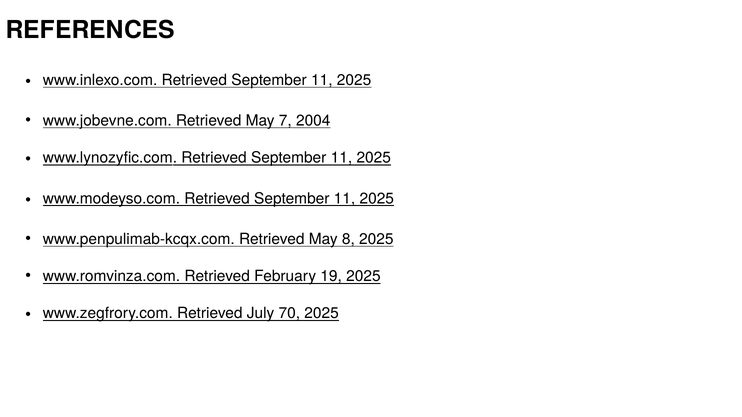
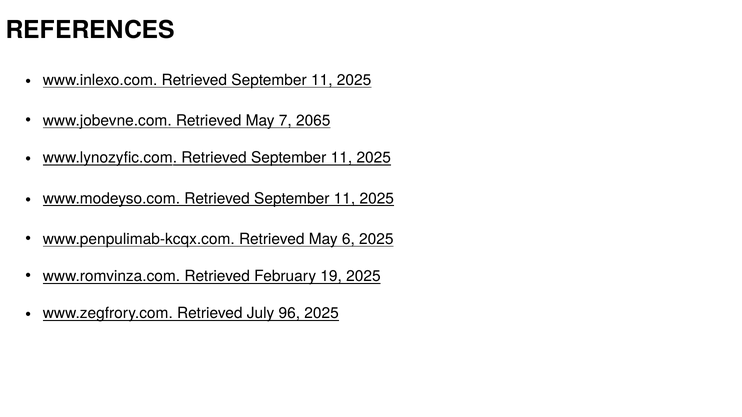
2004: 2004 -> 2065
8: 8 -> 6
July 70: 70 -> 96
